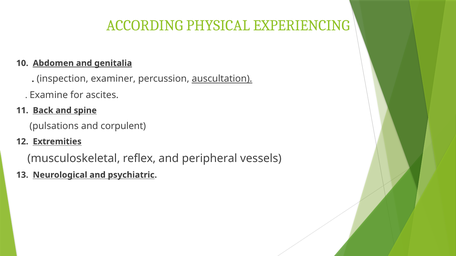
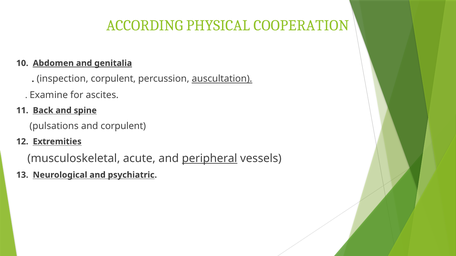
EXPERIENCING: EXPERIENCING -> COOPERATION
inspection examiner: examiner -> corpulent
reflex: reflex -> acute
peripheral underline: none -> present
